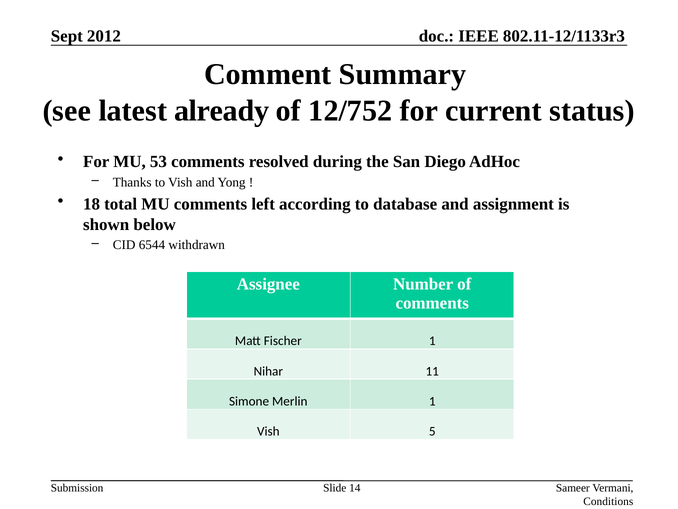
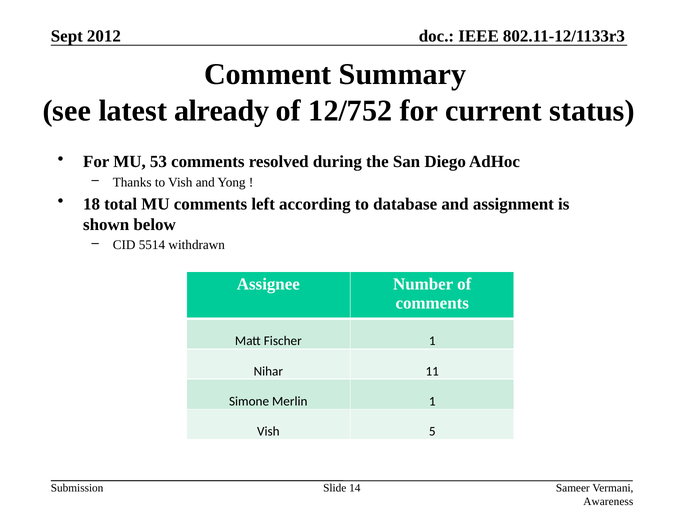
6544: 6544 -> 5514
Conditions: Conditions -> Awareness
